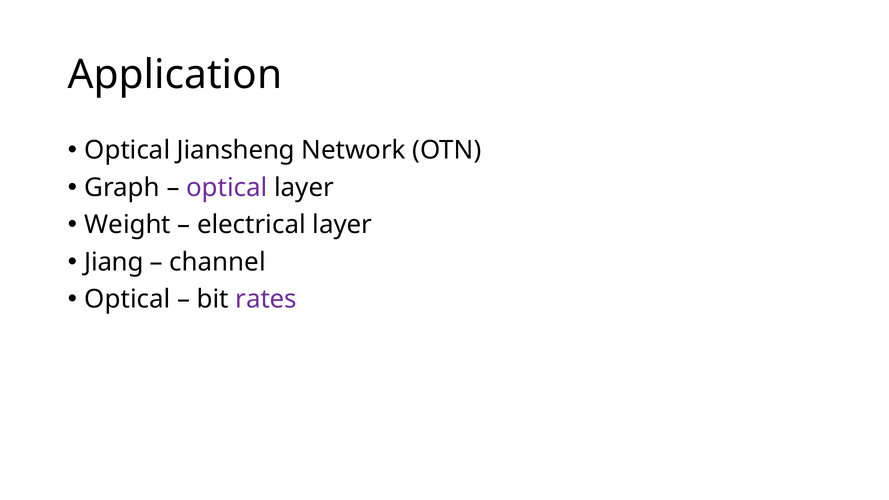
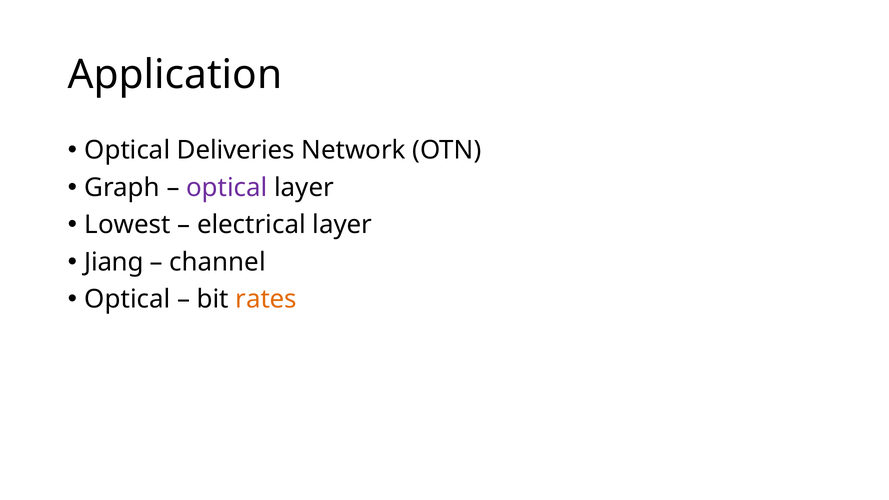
Jiansheng: Jiansheng -> Deliveries
Weight: Weight -> Lowest
rates colour: purple -> orange
